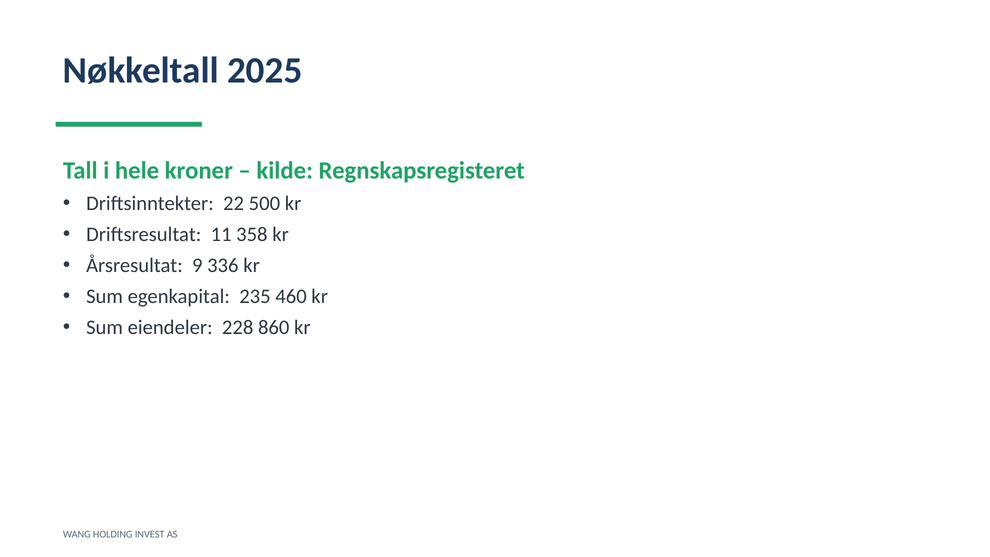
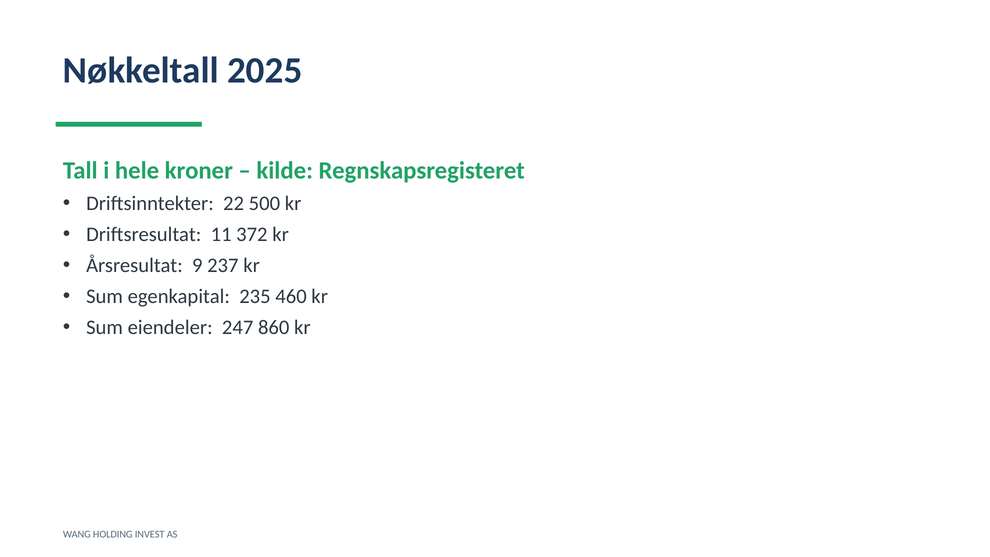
358: 358 -> 372
336: 336 -> 237
228: 228 -> 247
